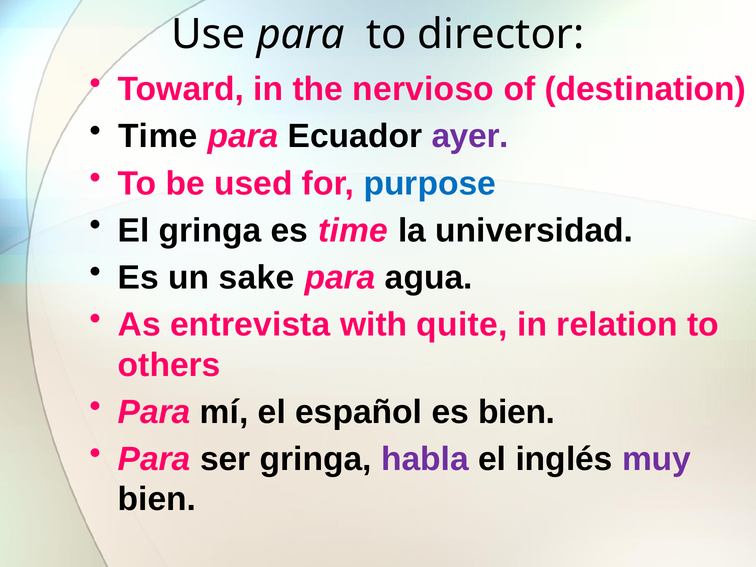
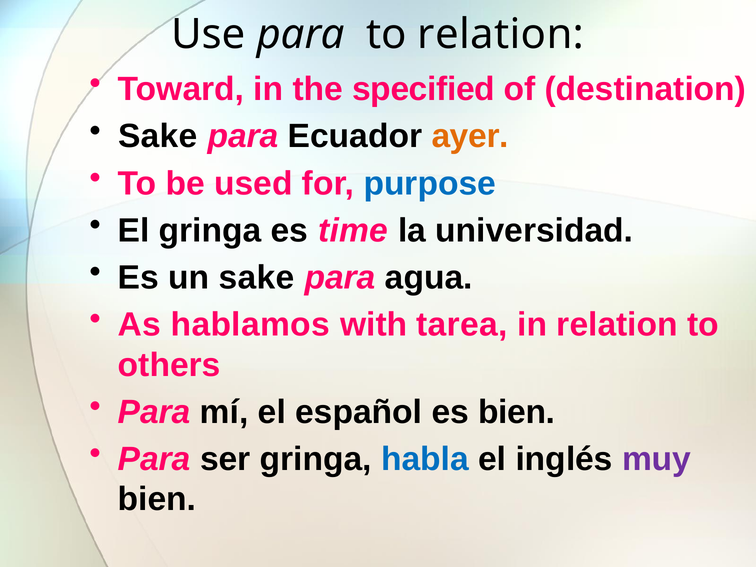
to director: director -> relation
nervioso: nervioso -> specified
Time at (158, 136): Time -> Sake
ayer colour: purple -> orange
entrevista: entrevista -> hablamos
quite: quite -> tarea
habla colour: purple -> blue
